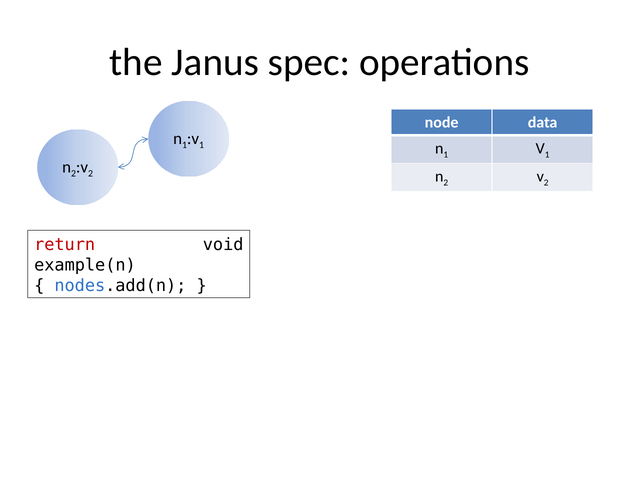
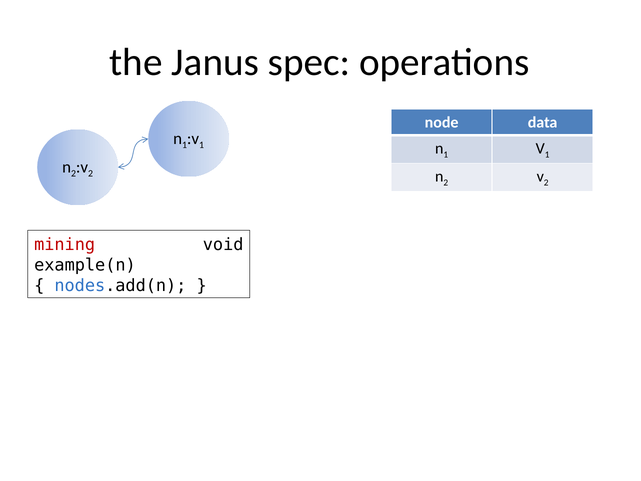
return: return -> mining
